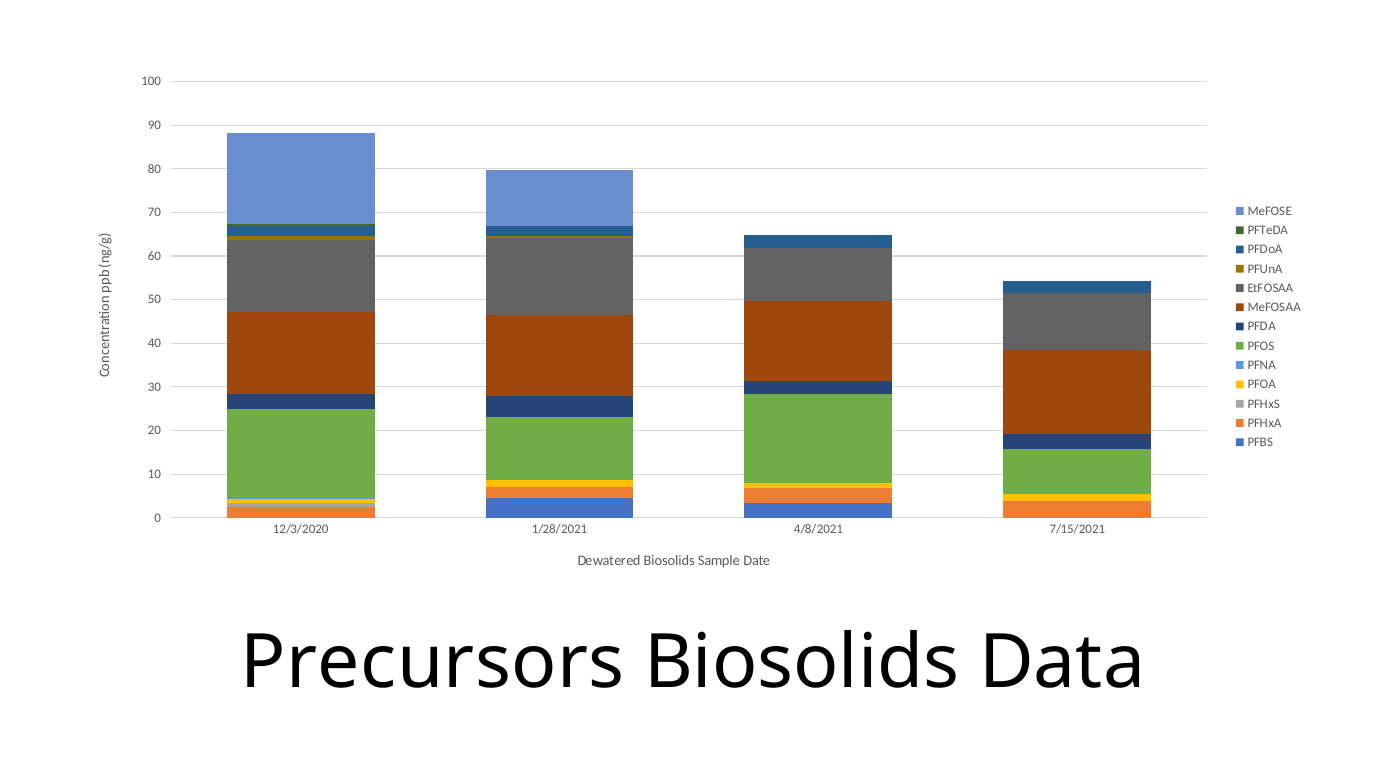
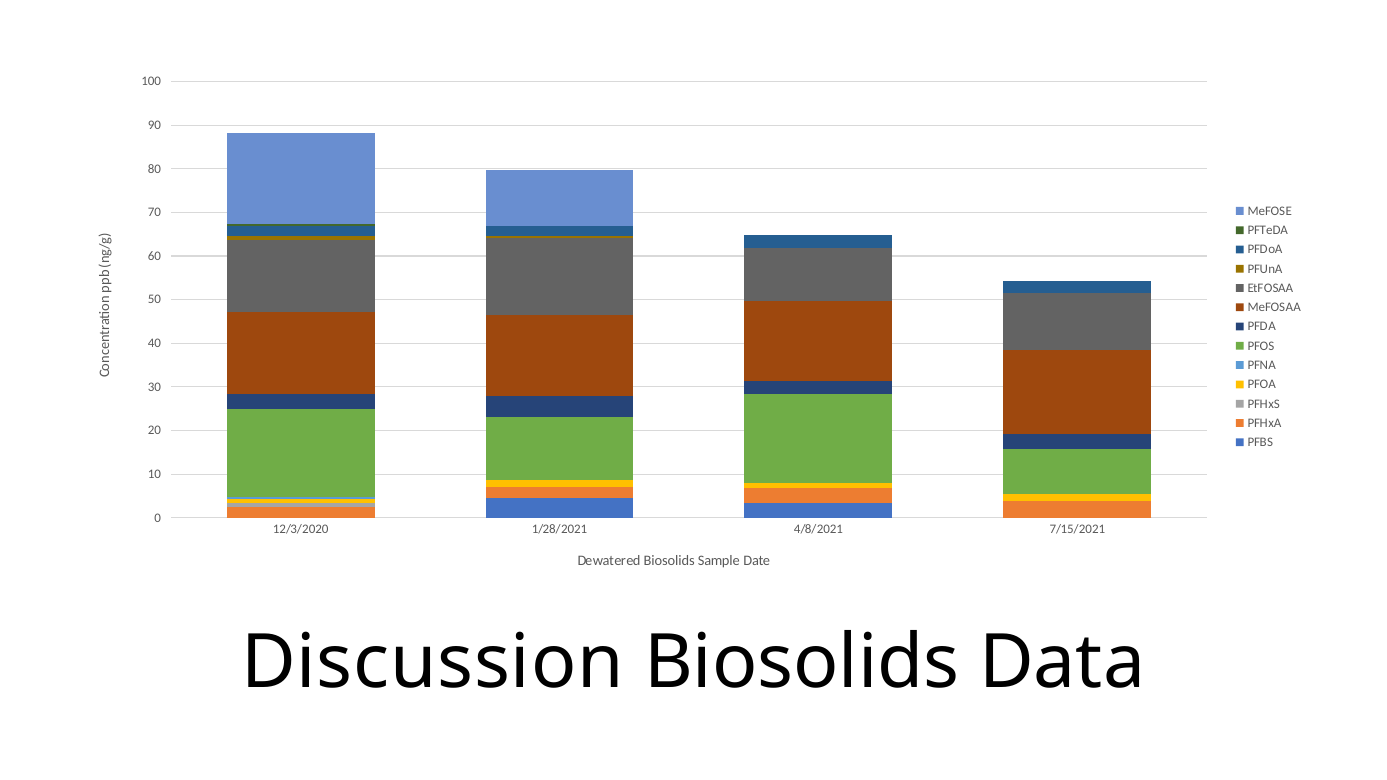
Precursors: Precursors -> Discussion
